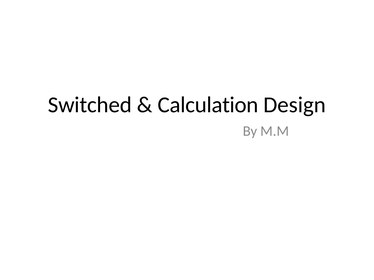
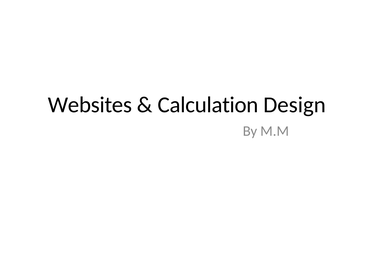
Switched: Switched -> Websites
